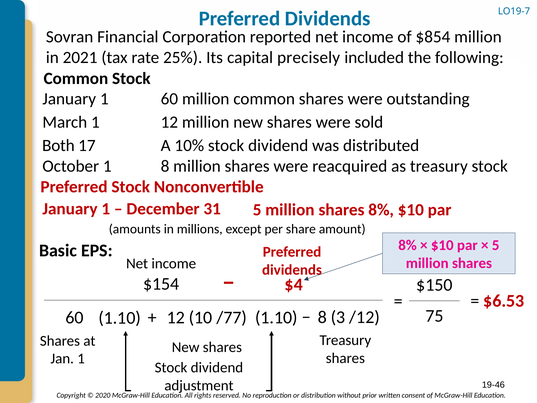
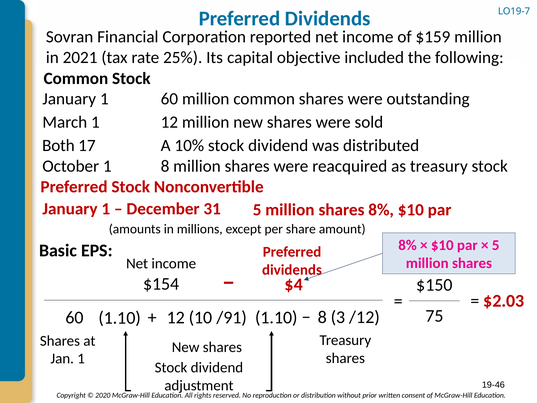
$854: $854 -> $159
precisely: precisely -> objective
$6.53: $6.53 -> $2.03
/77: /77 -> /91
